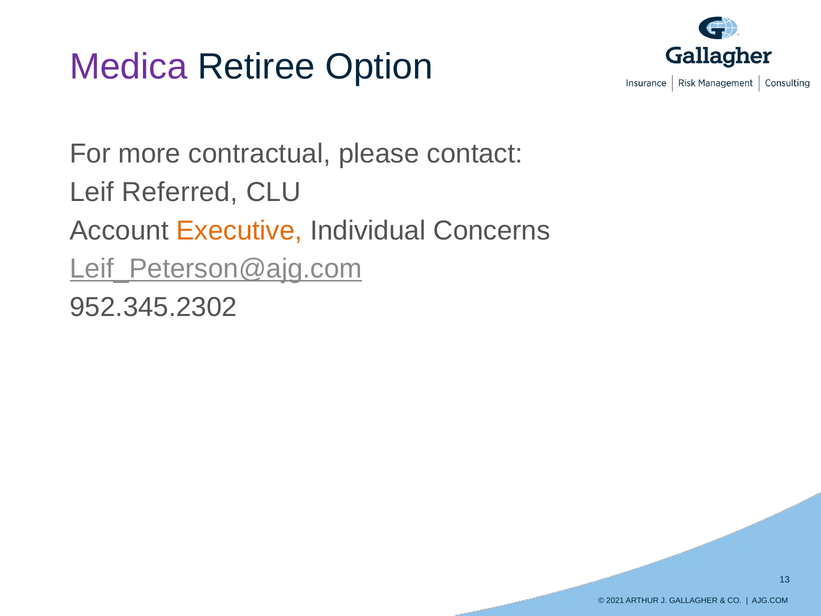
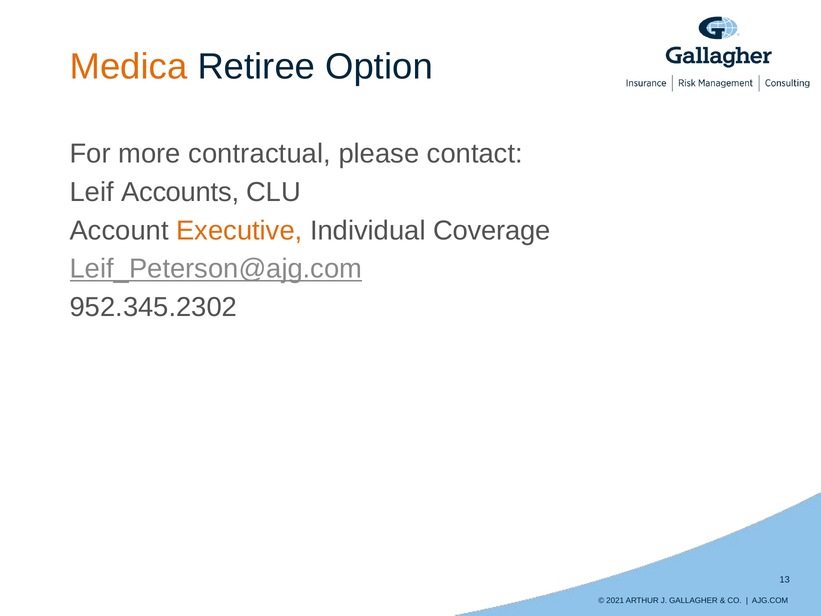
Medica colour: purple -> orange
Referred: Referred -> Accounts
Concerns: Concerns -> Coverage
